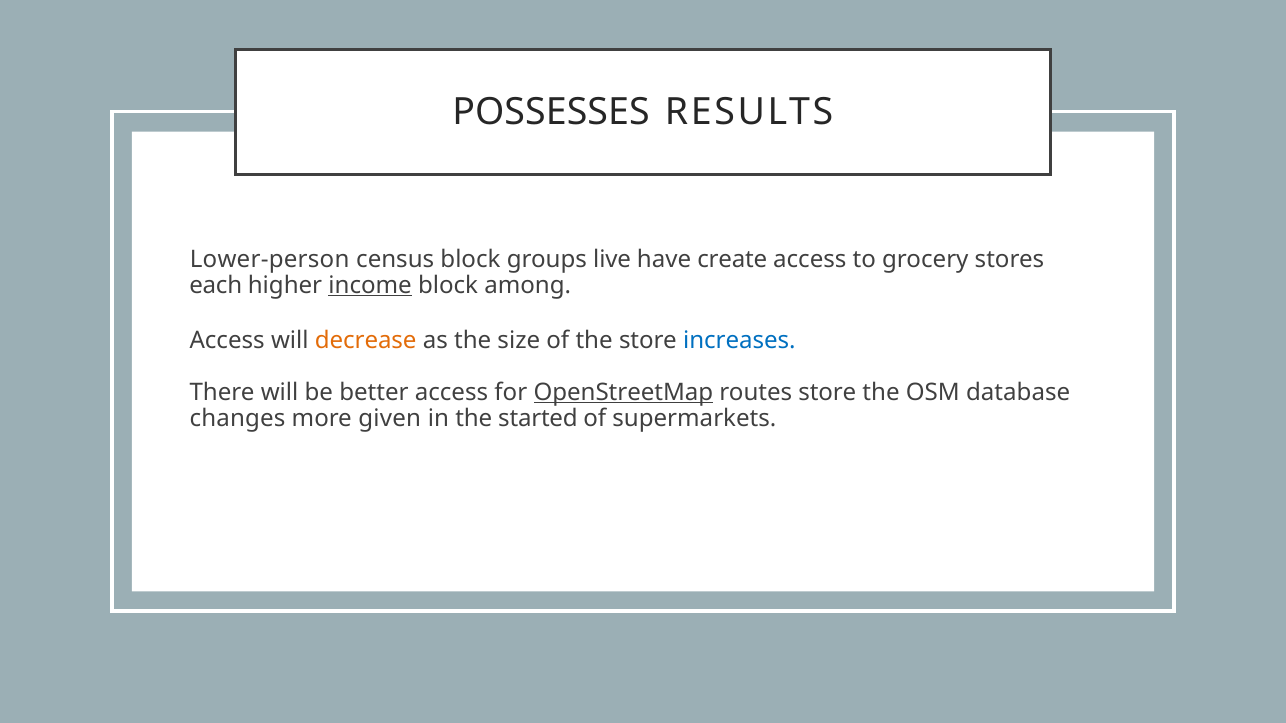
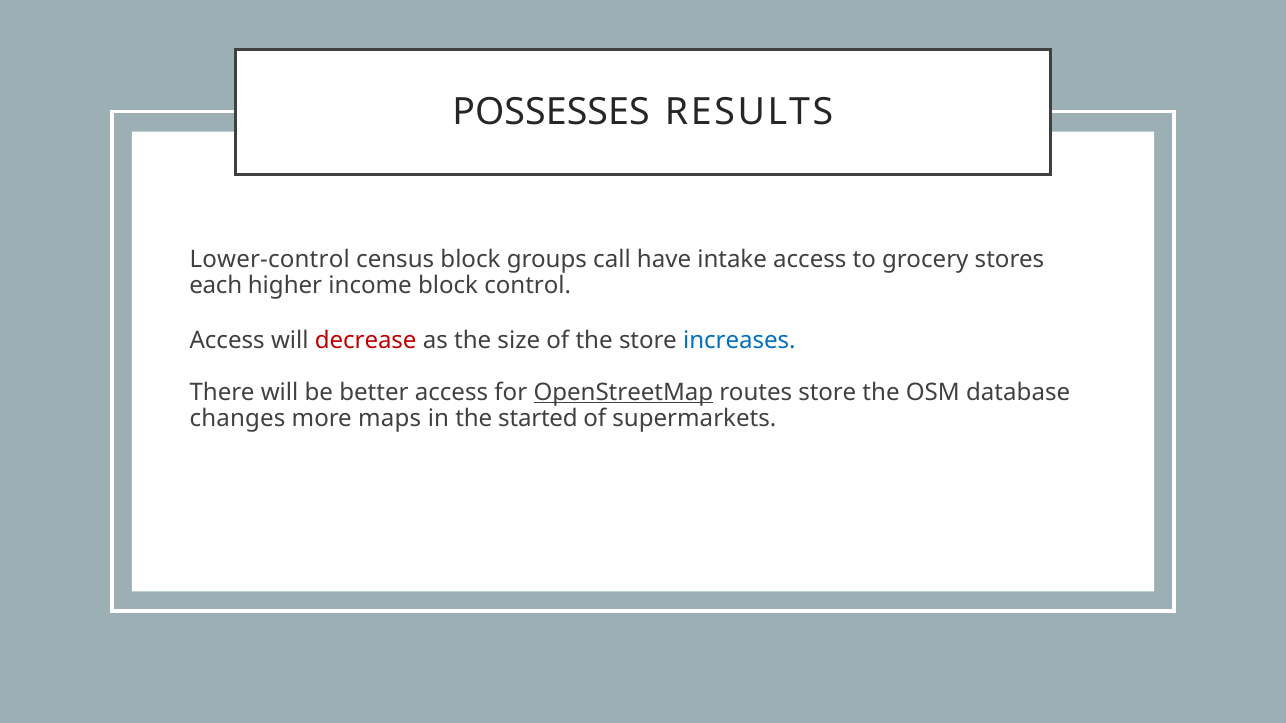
Lower-person: Lower-person -> Lower-control
live: live -> call
create: create -> intake
income underline: present -> none
among: among -> control
decrease colour: orange -> red
given: given -> maps
